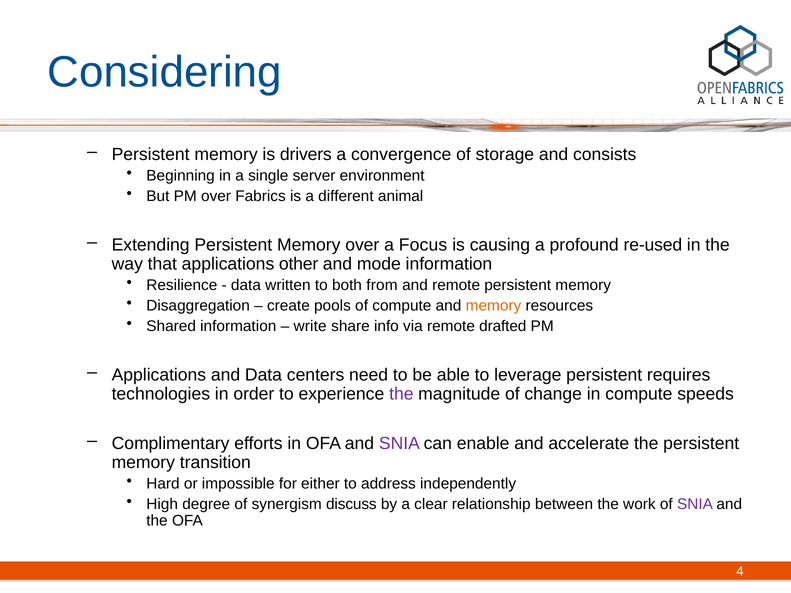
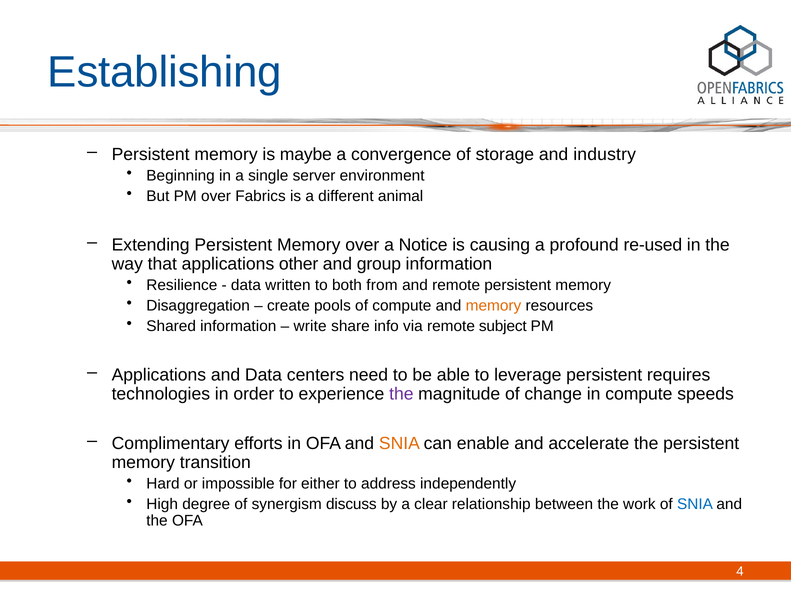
Considering: Considering -> Establishing
drivers: drivers -> maybe
consists: consists -> industry
Focus: Focus -> Notice
mode: mode -> group
drafted: drafted -> subject
SNIA at (399, 444) colour: purple -> orange
SNIA at (695, 504) colour: purple -> blue
